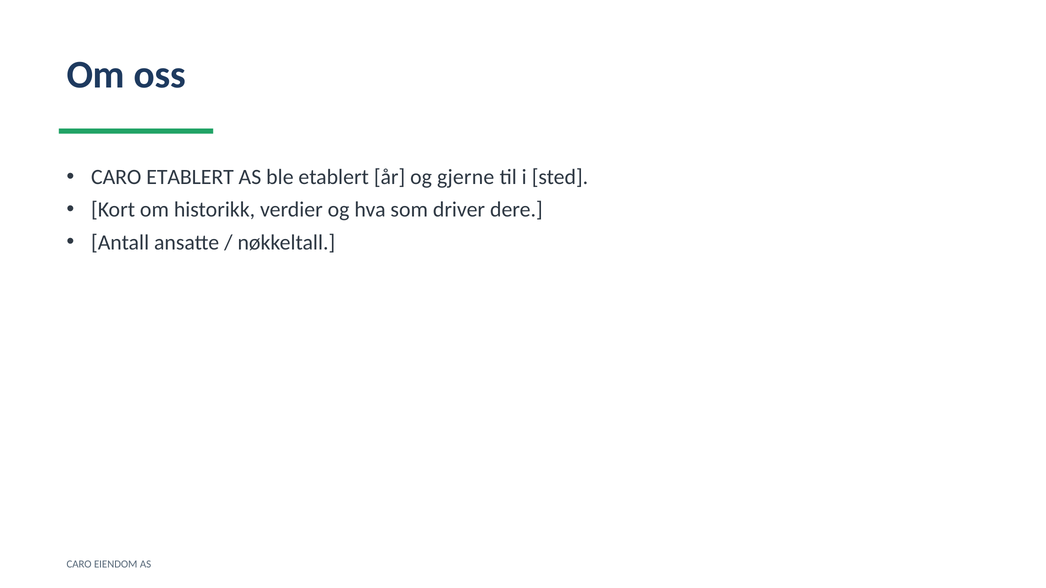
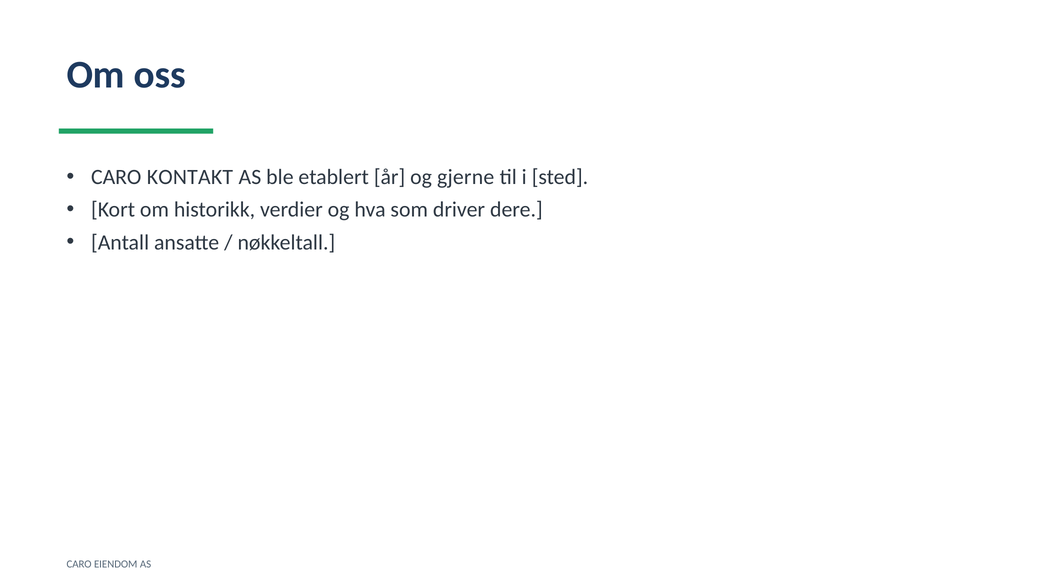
CARO ETABLERT: ETABLERT -> KONTAKT
